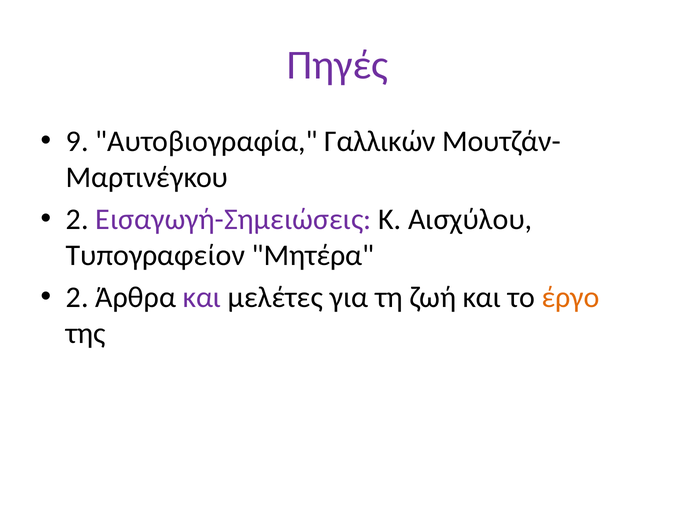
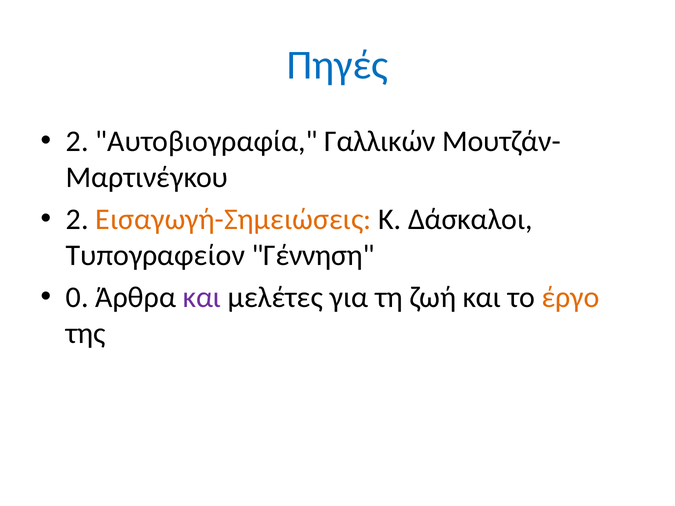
Πηγές colour: purple -> blue
9 at (77, 142): 9 -> 2
Εισαγωγή-Σημειώσεις colour: purple -> orange
Αισχύλου: Αισχύλου -> Δάσκαλοι
Μητέρα: Μητέρα -> Γέννηση
2 at (77, 298): 2 -> 0
